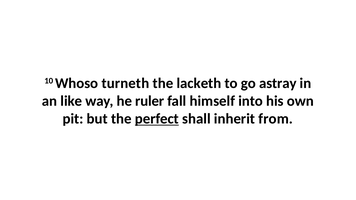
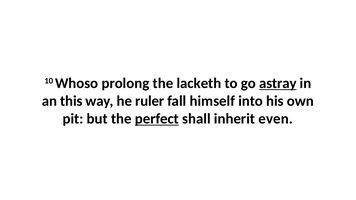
turneth: turneth -> prolong
astray underline: none -> present
like: like -> this
from: from -> even
